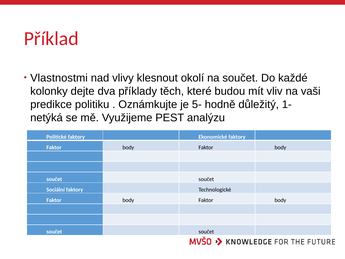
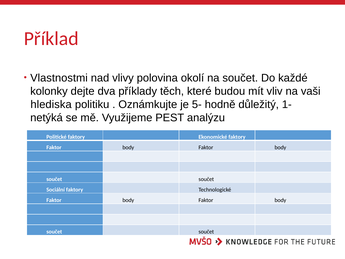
klesnout: klesnout -> polovina
predikce: predikce -> hlediska
